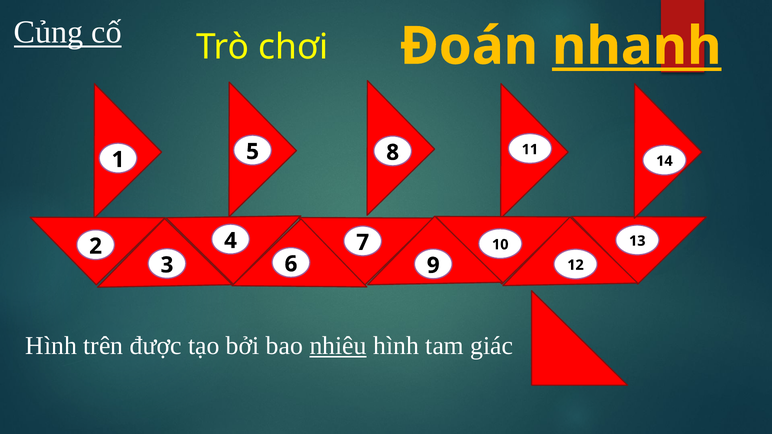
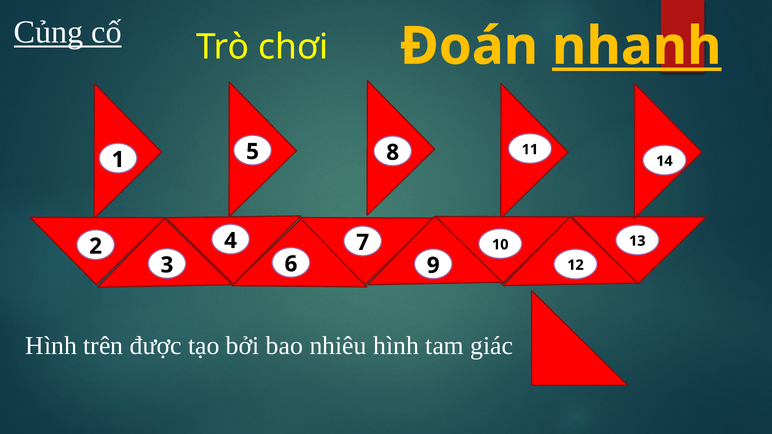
nhiêu underline: present -> none
